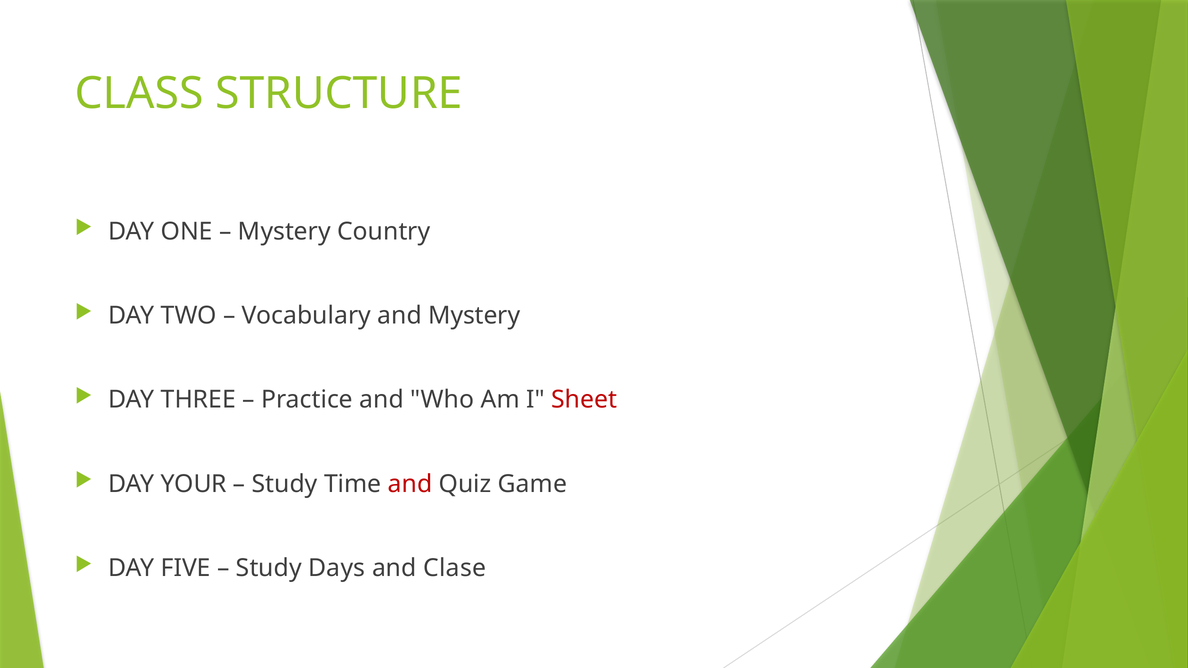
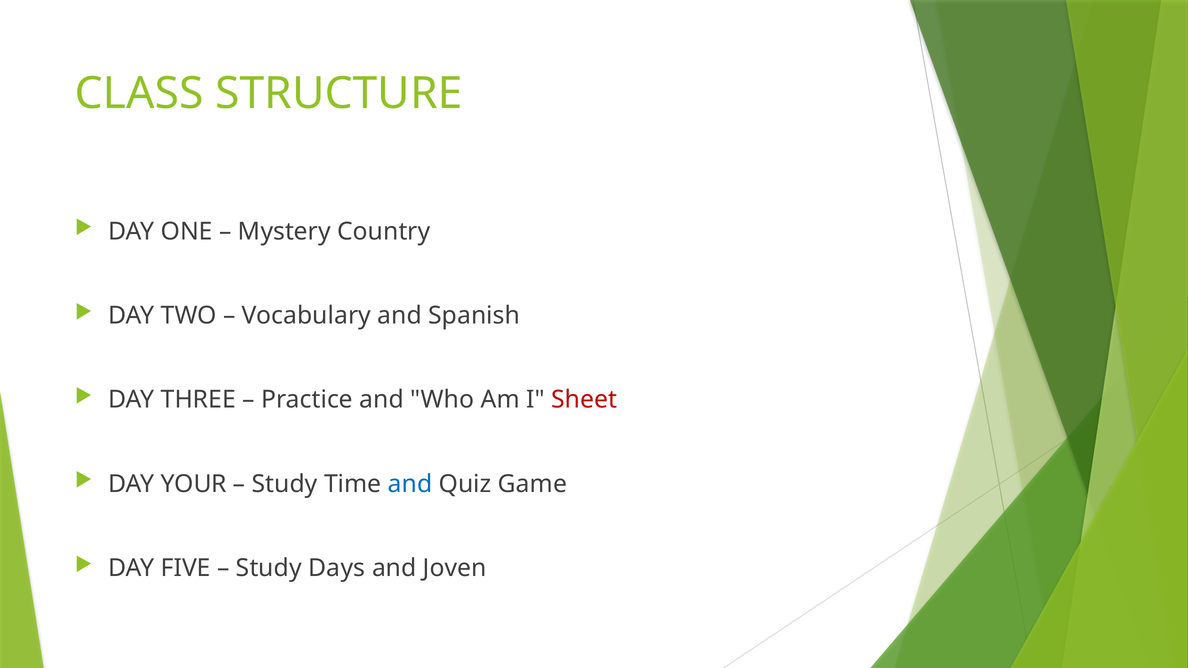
and Mystery: Mystery -> Spanish
and at (410, 484) colour: red -> blue
Clase: Clase -> Joven
